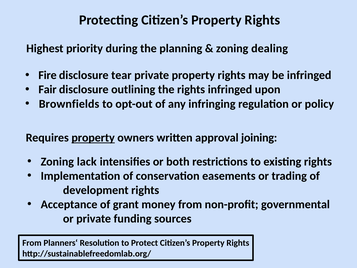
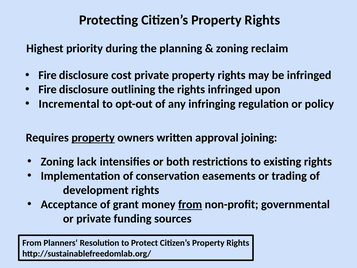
dealing: dealing -> reclaim
tear: tear -> cost
Fair at (48, 89): Fair -> Fire
Brownfields: Brownfields -> Incremental
from at (190, 204) underline: none -> present
